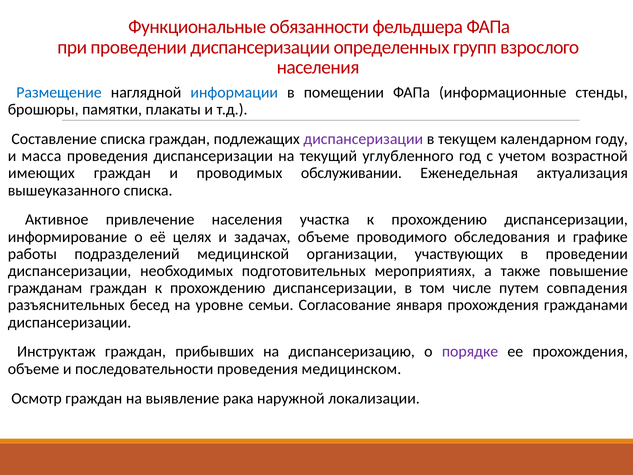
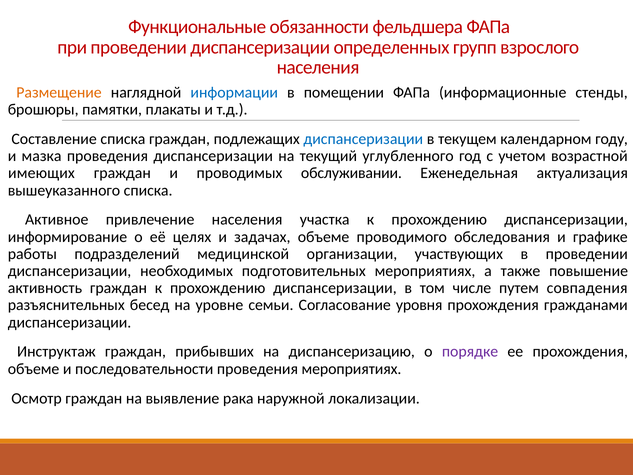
Размещение colour: blue -> orange
диспансеризации at (363, 139) colour: purple -> blue
масса: масса -> мазка
гражданам: гражданам -> активность
января: января -> уровня
проведения медицинском: медицинском -> мероприятиях
